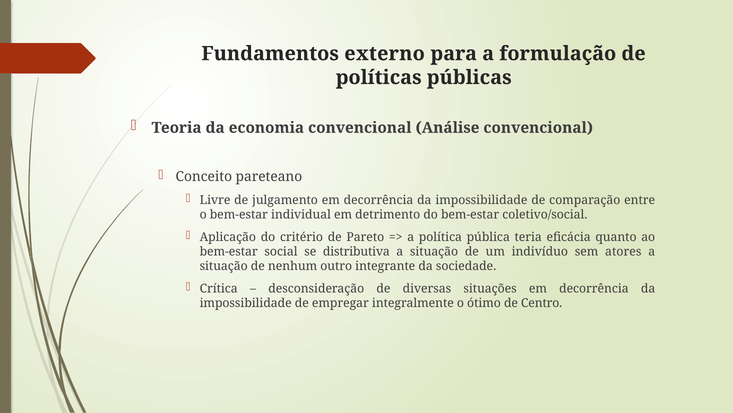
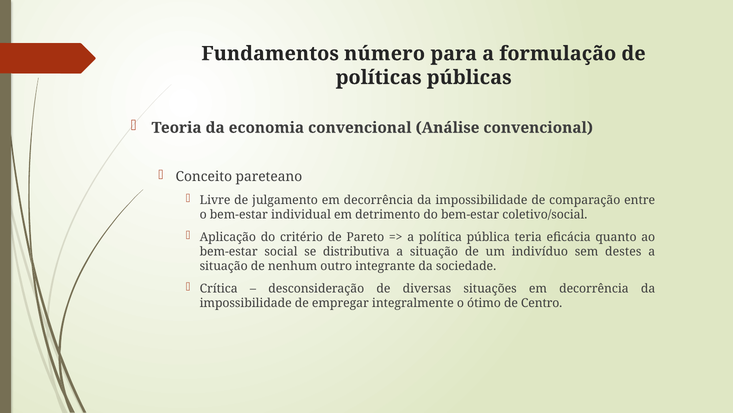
externo: externo -> número
atores: atores -> destes
